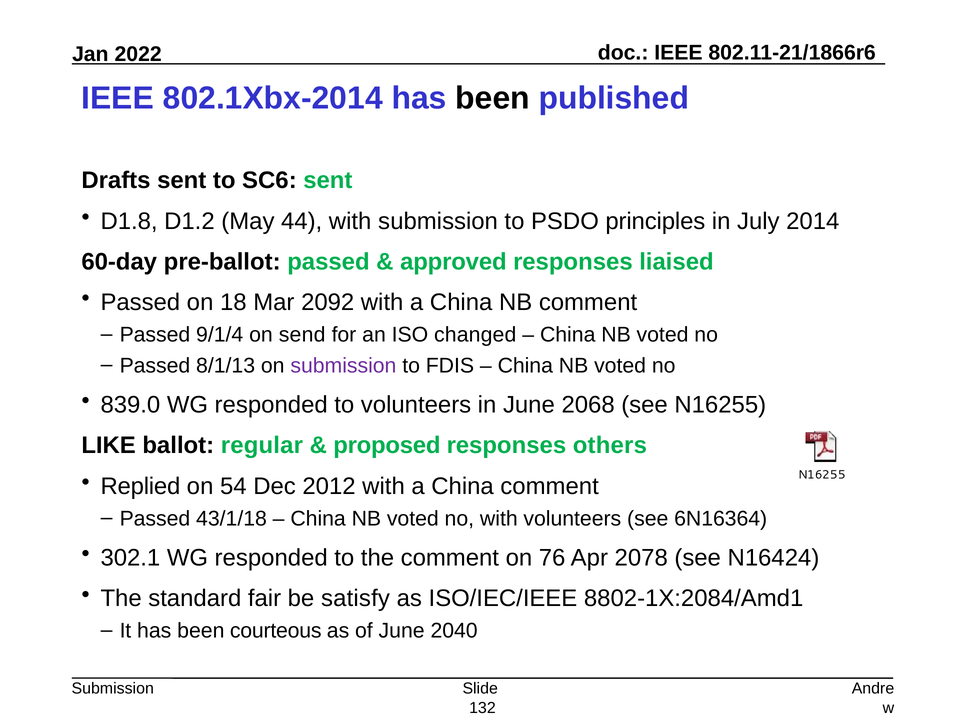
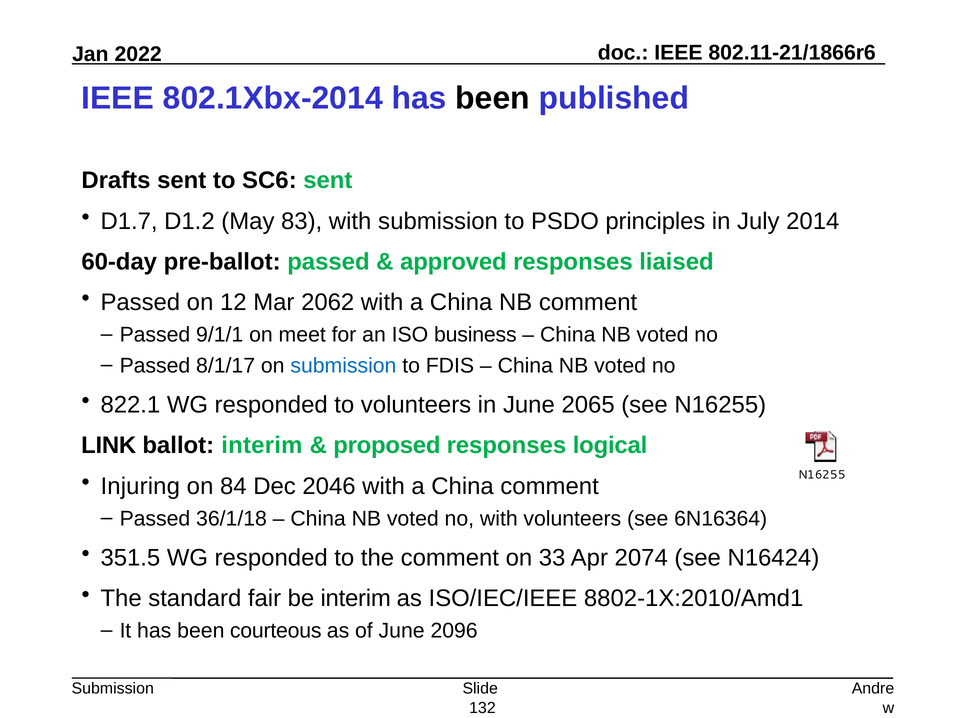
D1.8: D1.8 -> D1.7
44: 44 -> 83
18: 18 -> 12
2092: 2092 -> 2062
9/1/4: 9/1/4 -> 9/1/1
send: send -> meet
changed: changed -> business
8/1/13: 8/1/13 -> 8/1/17
submission at (343, 365) colour: purple -> blue
839.0: 839.0 -> 822.1
2068: 2068 -> 2065
LIKE: LIKE -> LINK
ballot regular: regular -> interim
others: others -> logical
Replied: Replied -> Injuring
54: 54 -> 84
2012: 2012 -> 2046
43/1/18: 43/1/18 -> 36/1/18
302.1: 302.1 -> 351.5
76: 76 -> 33
2078: 2078 -> 2074
be satisfy: satisfy -> interim
8802-1X:2084/Amd1: 8802-1X:2084/Amd1 -> 8802-1X:2010/Amd1
2040: 2040 -> 2096
